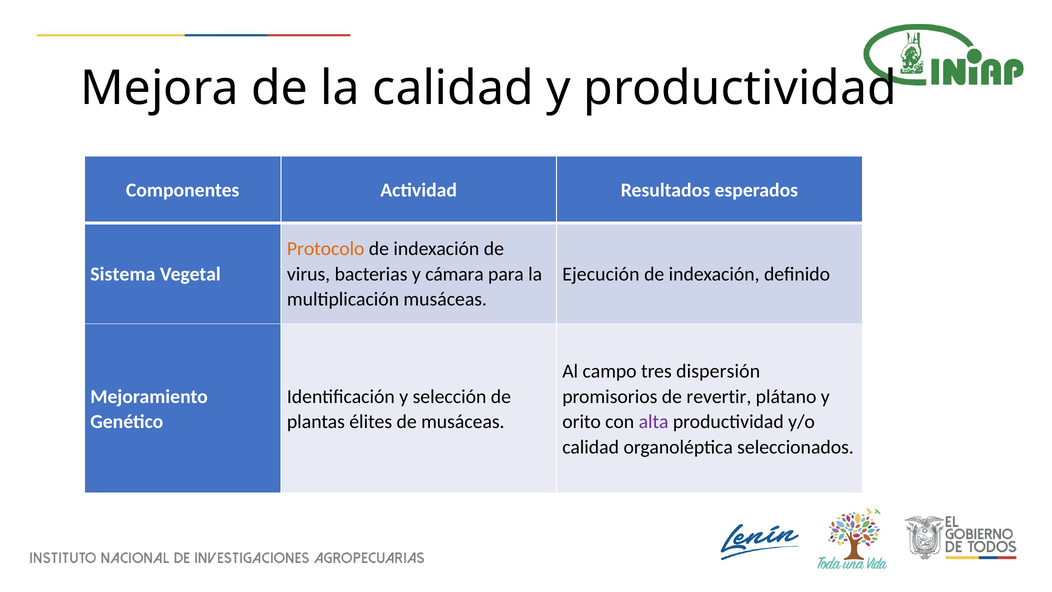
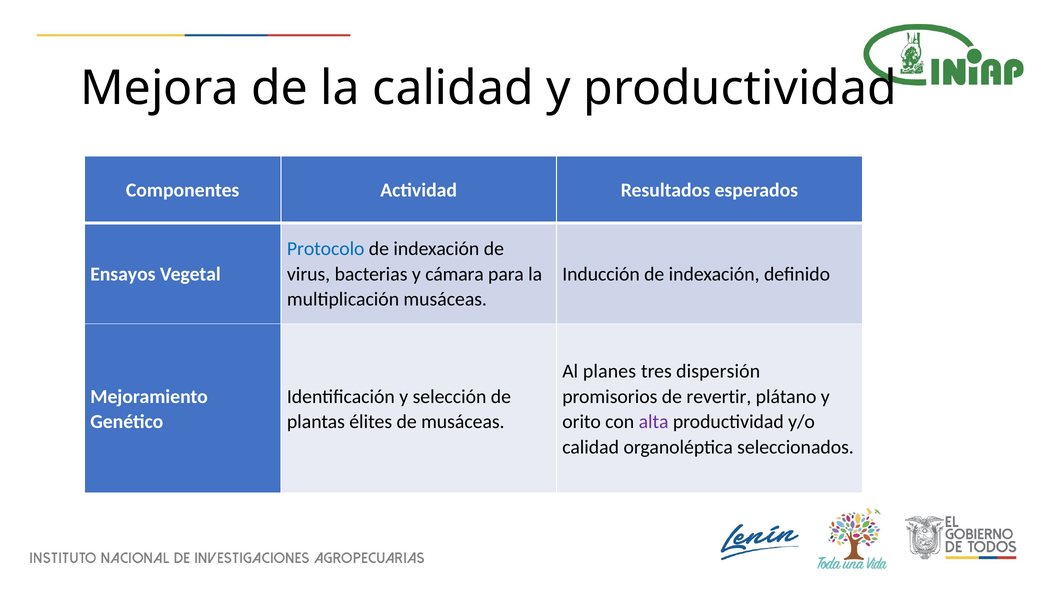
Protocolo colour: orange -> blue
Sistema: Sistema -> Ensayos
Ejecución: Ejecución -> Inducción
campo: campo -> planes
